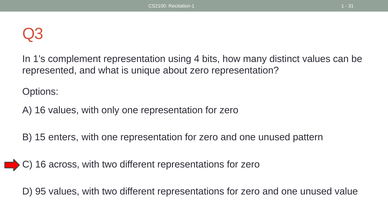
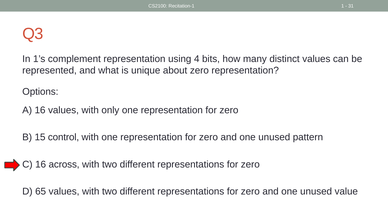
enters: enters -> control
95: 95 -> 65
